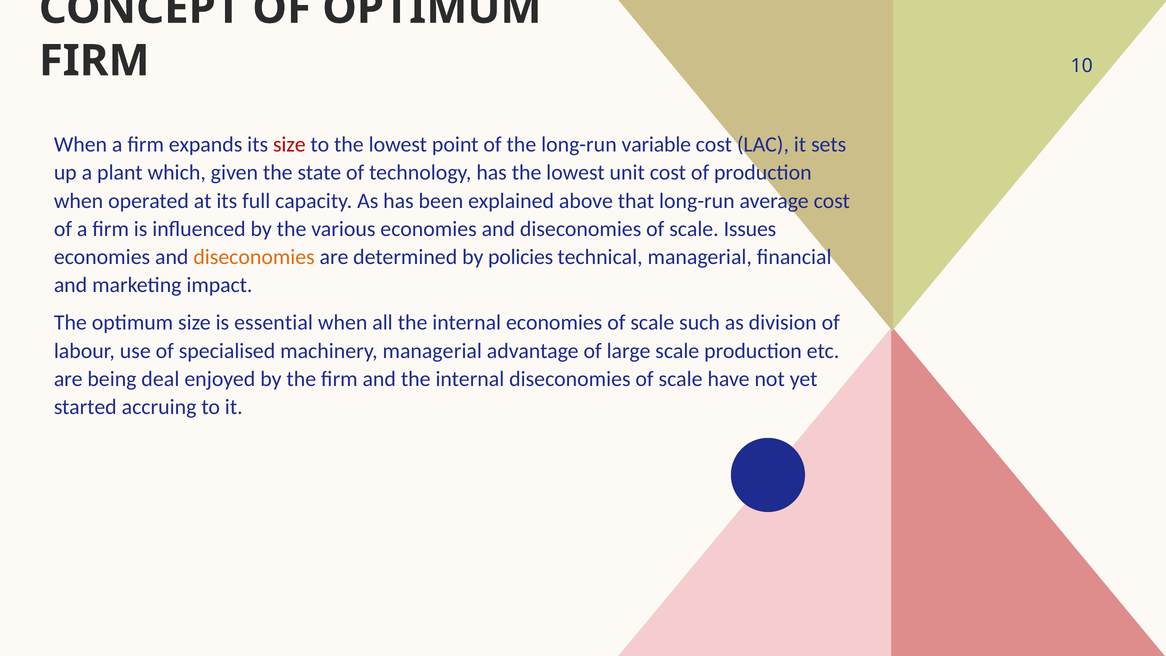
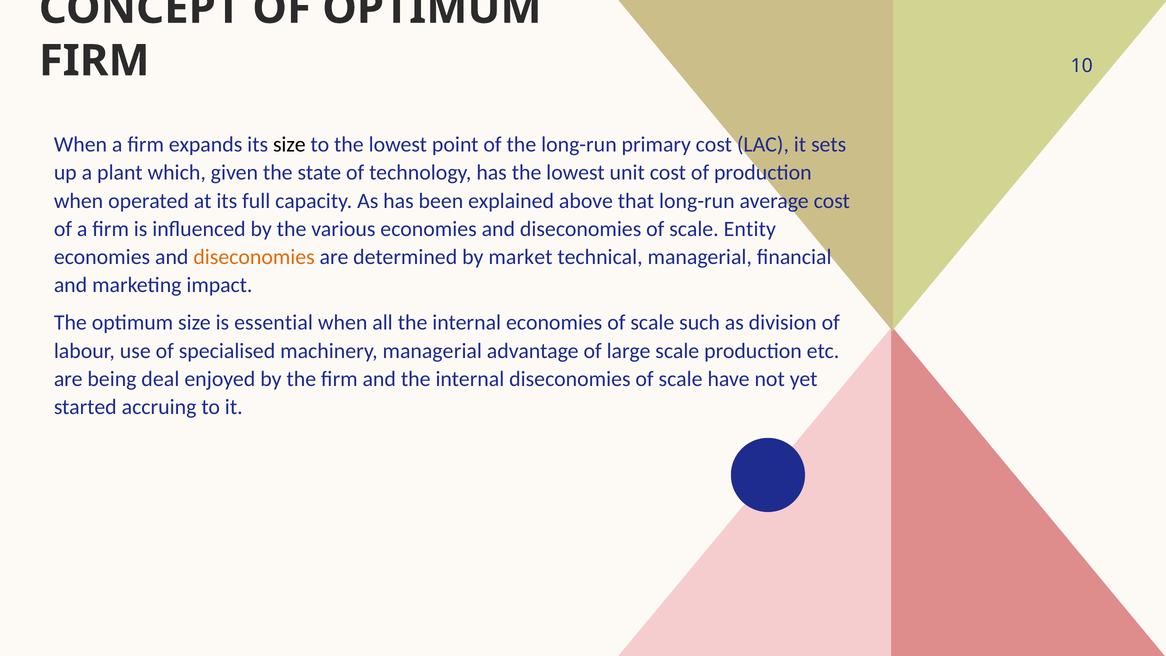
size at (289, 145) colour: red -> black
variable: variable -> primary
Issues: Issues -> Entity
policies: policies -> market
